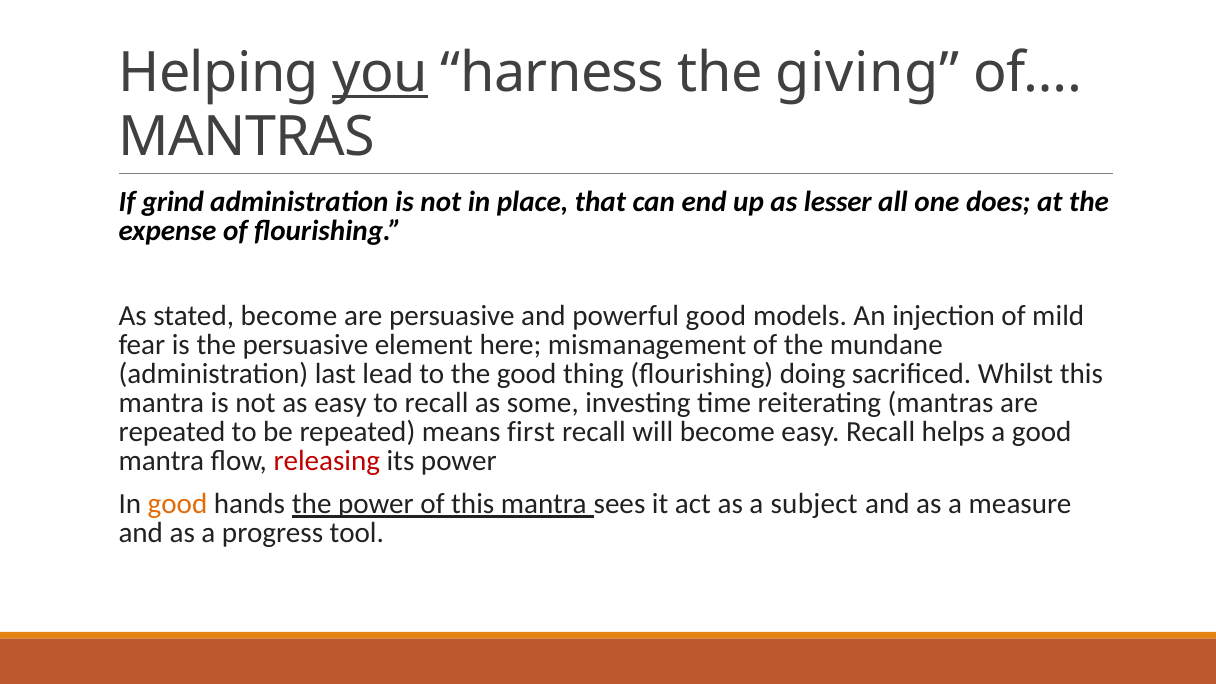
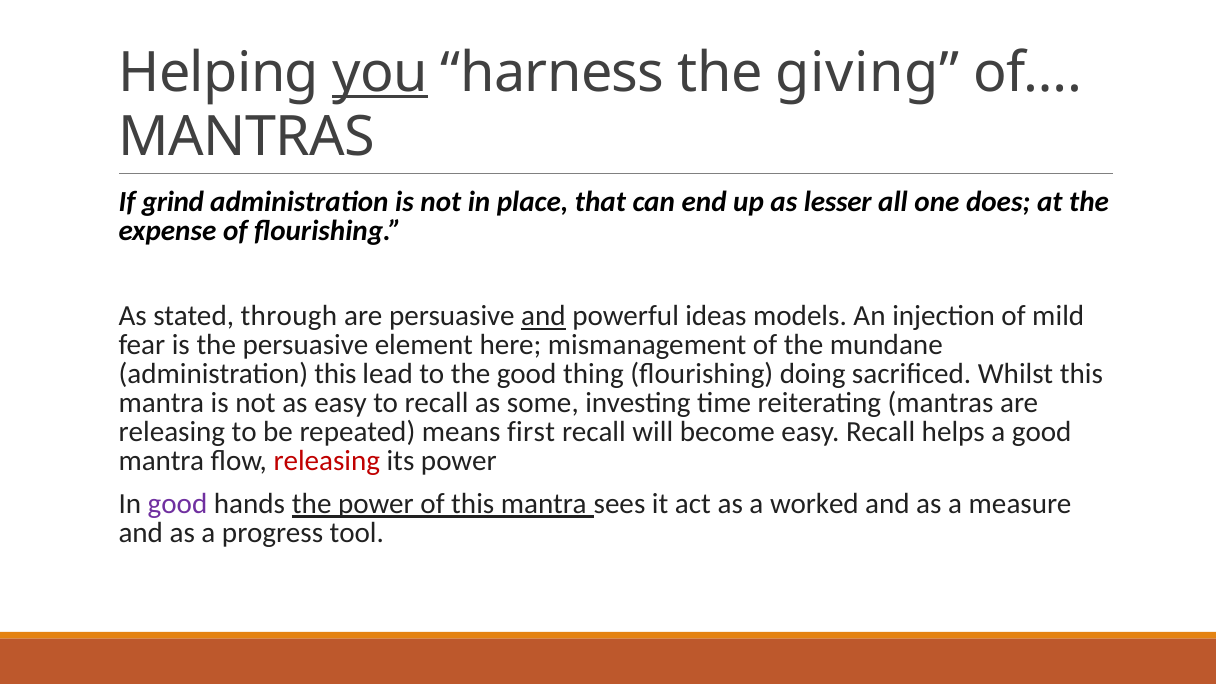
stated become: become -> through
and at (543, 316) underline: none -> present
powerful good: good -> ideas
administration last: last -> this
repeated at (172, 432): repeated -> releasing
good at (177, 504) colour: orange -> purple
subject: subject -> worked
